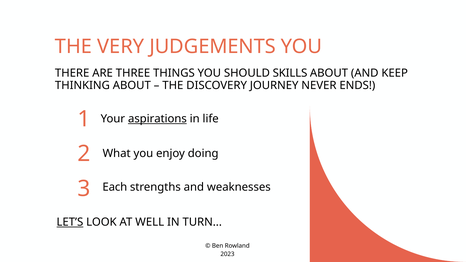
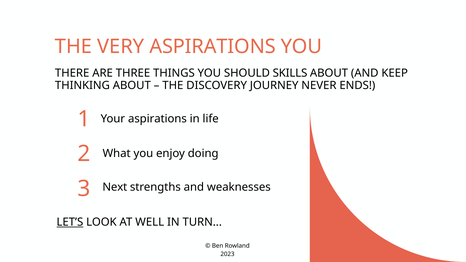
VERY JUDGEMENTS: JUDGEMENTS -> ASPIRATIONS
aspirations at (157, 119) underline: present -> none
Each: Each -> Next
